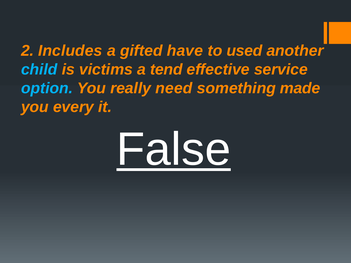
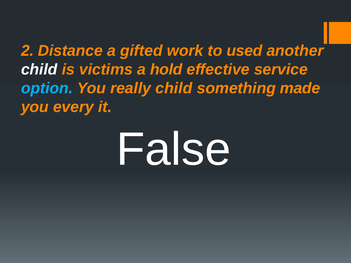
Includes: Includes -> Distance
have: have -> work
child at (39, 69) colour: light blue -> white
tend: tend -> hold
really need: need -> child
False underline: present -> none
